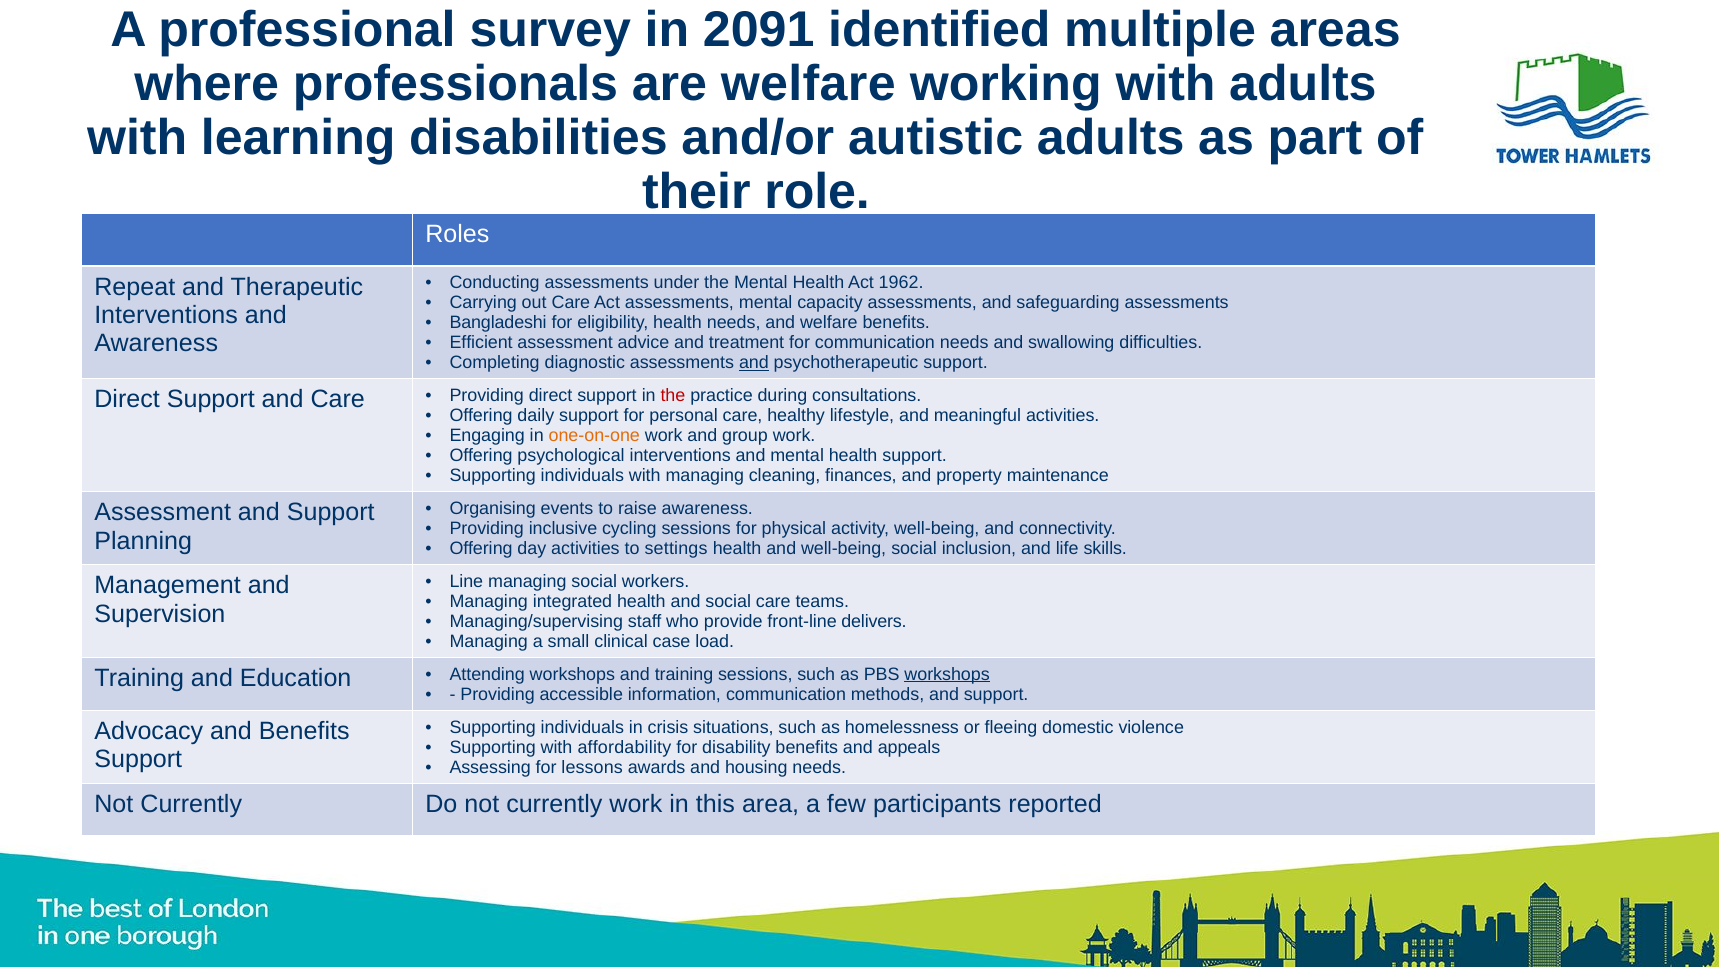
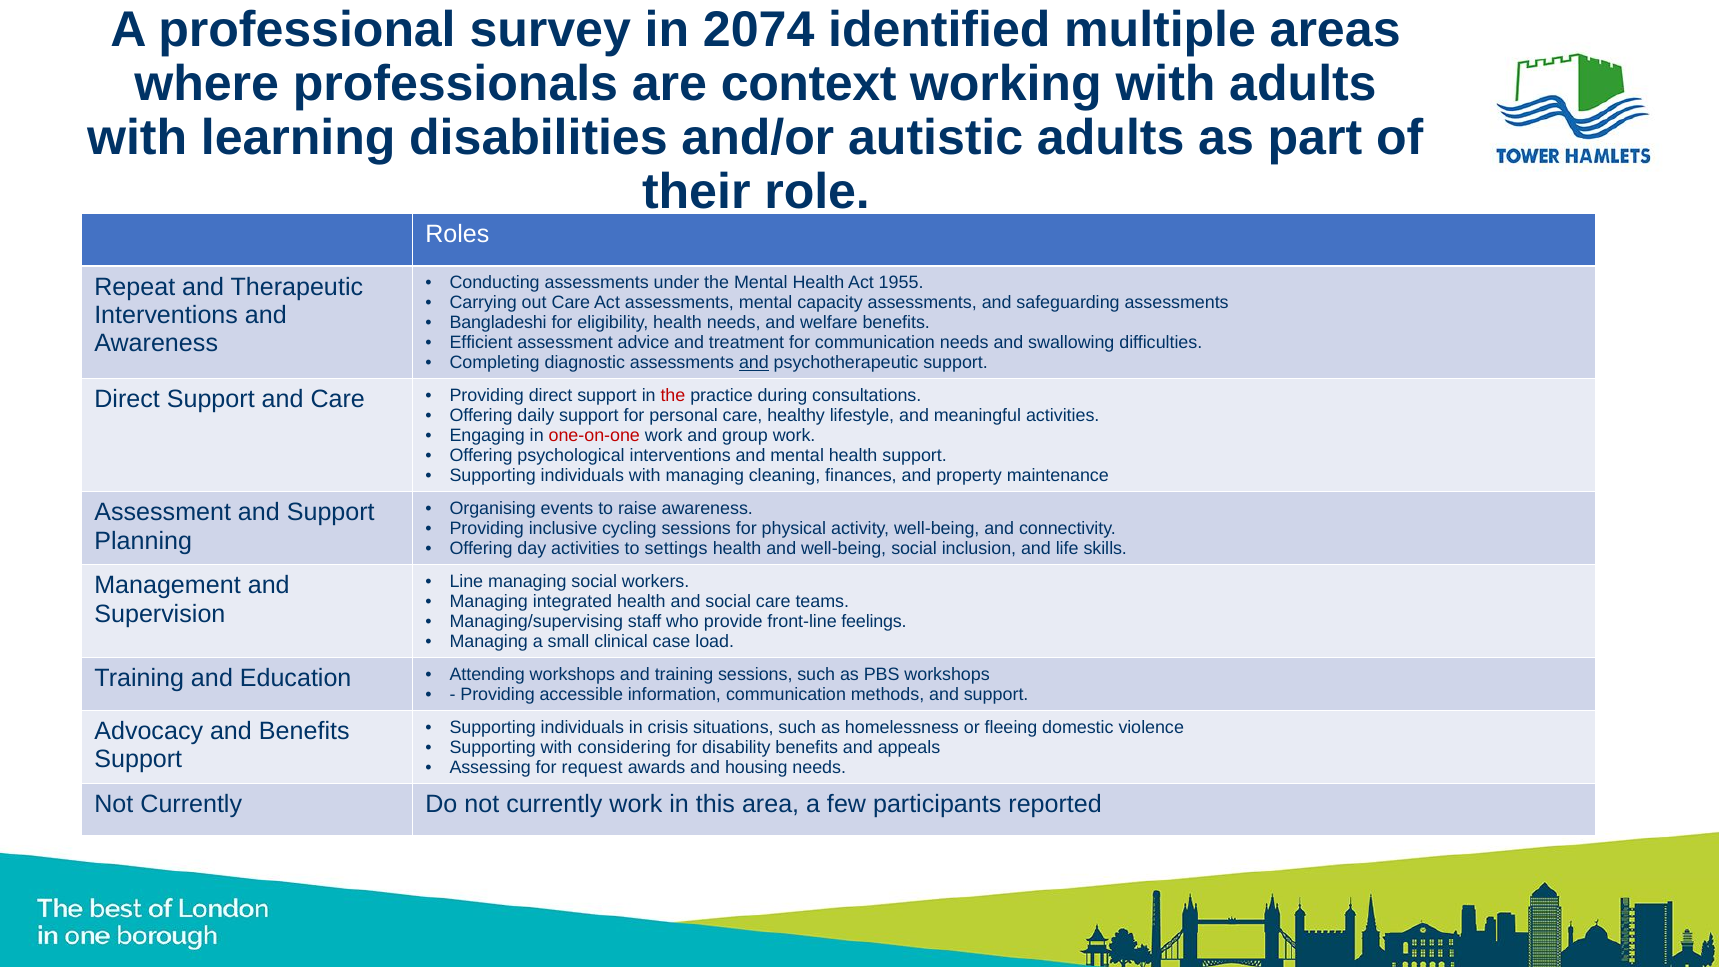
2091: 2091 -> 2074
are welfare: welfare -> context
1962: 1962 -> 1955
one-on-one colour: orange -> red
delivers: delivers -> feelings
workshops at (947, 674) underline: present -> none
affordability: affordability -> considering
lessons: lessons -> request
